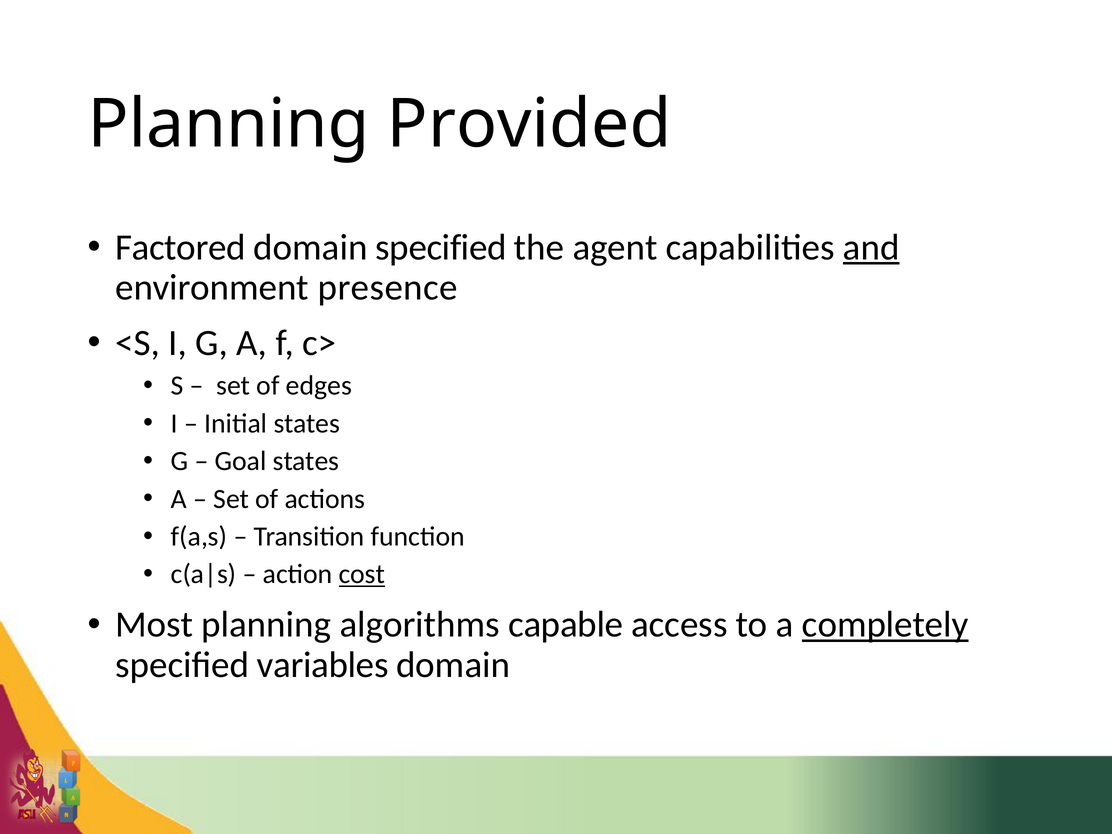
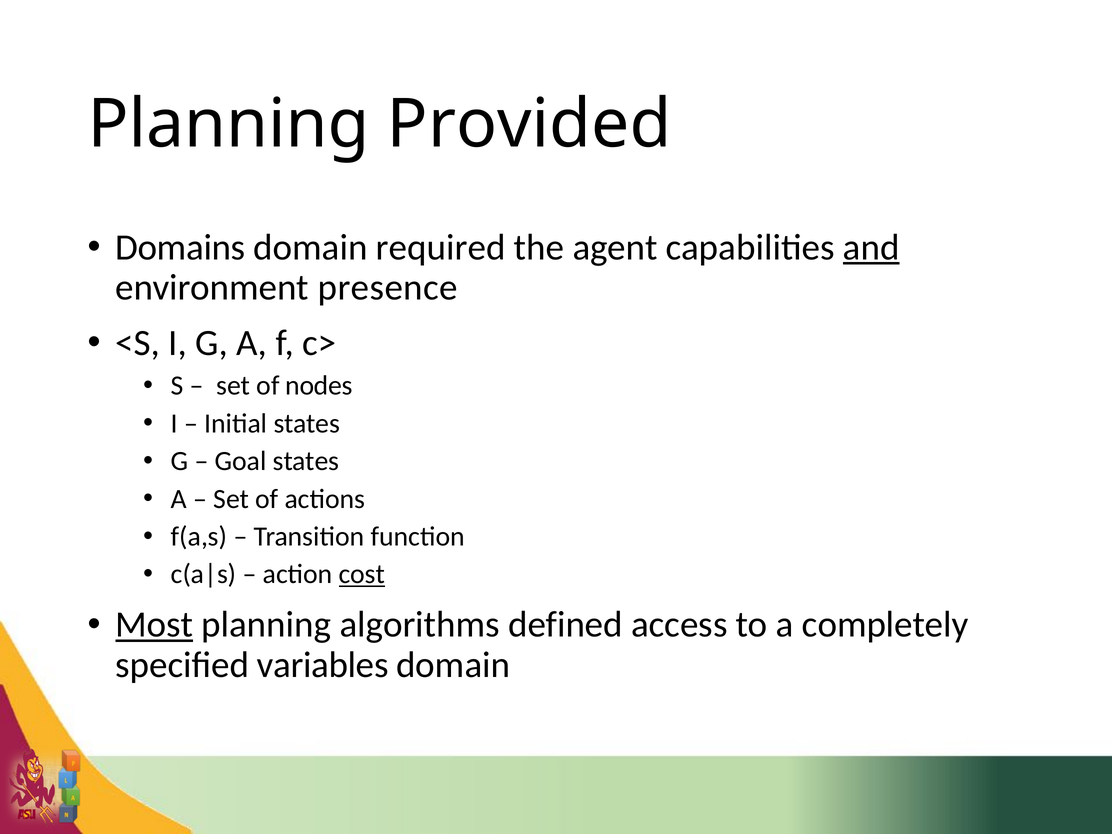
Factored: Factored -> Domains
domain specified: specified -> required
edges: edges -> nodes
Most underline: none -> present
capable: capable -> defined
completely underline: present -> none
